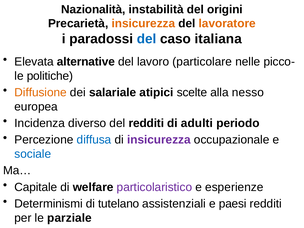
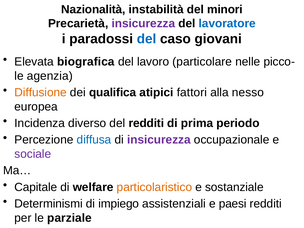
origini: origini -> minori
insicurezza at (143, 24) colour: orange -> purple
lavoratore colour: orange -> blue
italiana: italiana -> giovani
alternative: alternative -> biografica
politiche: politiche -> agenzia
salariale: salariale -> qualifica
scelte: scelte -> fattori
adulti: adulti -> prima
sociale colour: blue -> purple
particolaristico colour: purple -> orange
esperienze: esperienze -> sostanziale
tutelano: tutelano -> impiego
